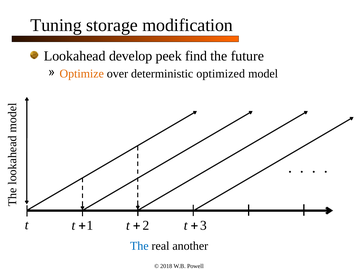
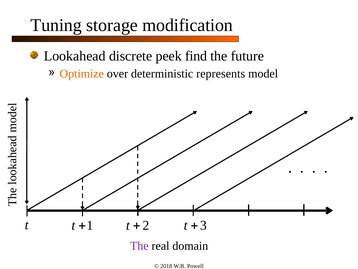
develop: develop -> discrete
optimized: optimized -> represents
The at (139, 245) colour: blue -> purple
another: another -> domain
